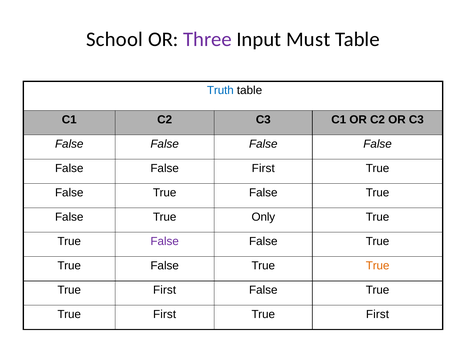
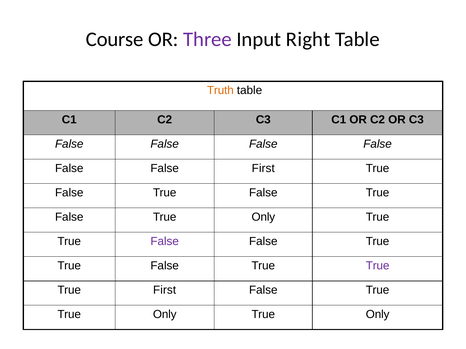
School: School -> Course
Must: Must -> Right
Truth colour: blue -> orange
True at (378, 266) colour: orange -> purple
First at (165, 315): First -> Only
First at (378, 315): First -> Only
